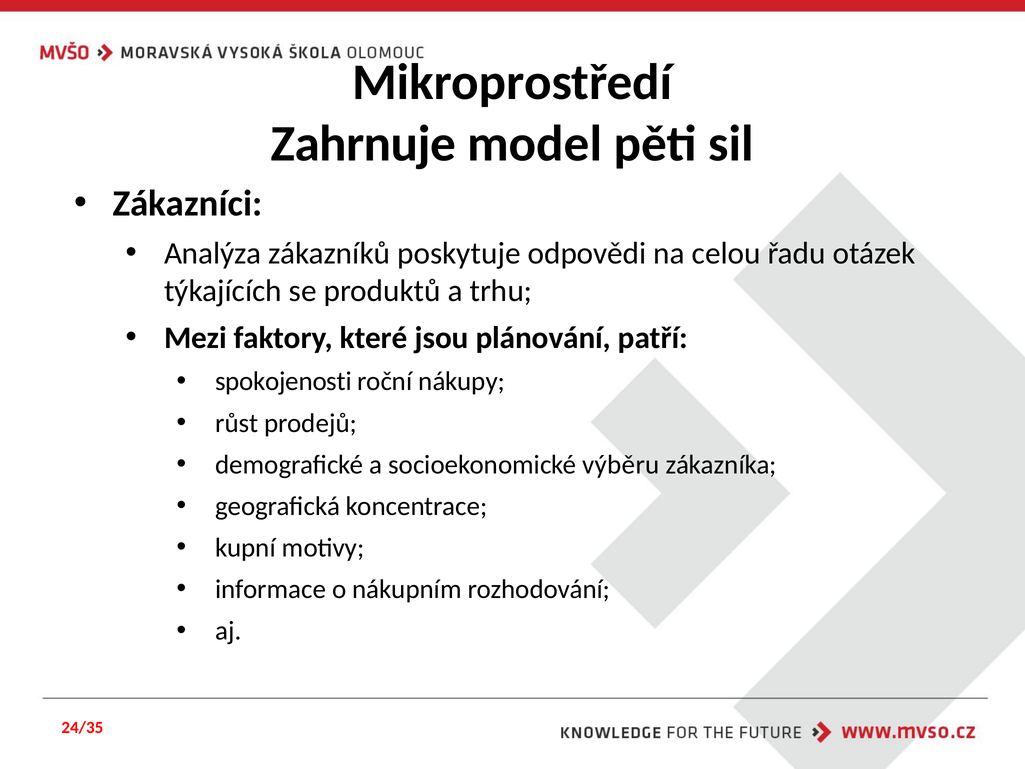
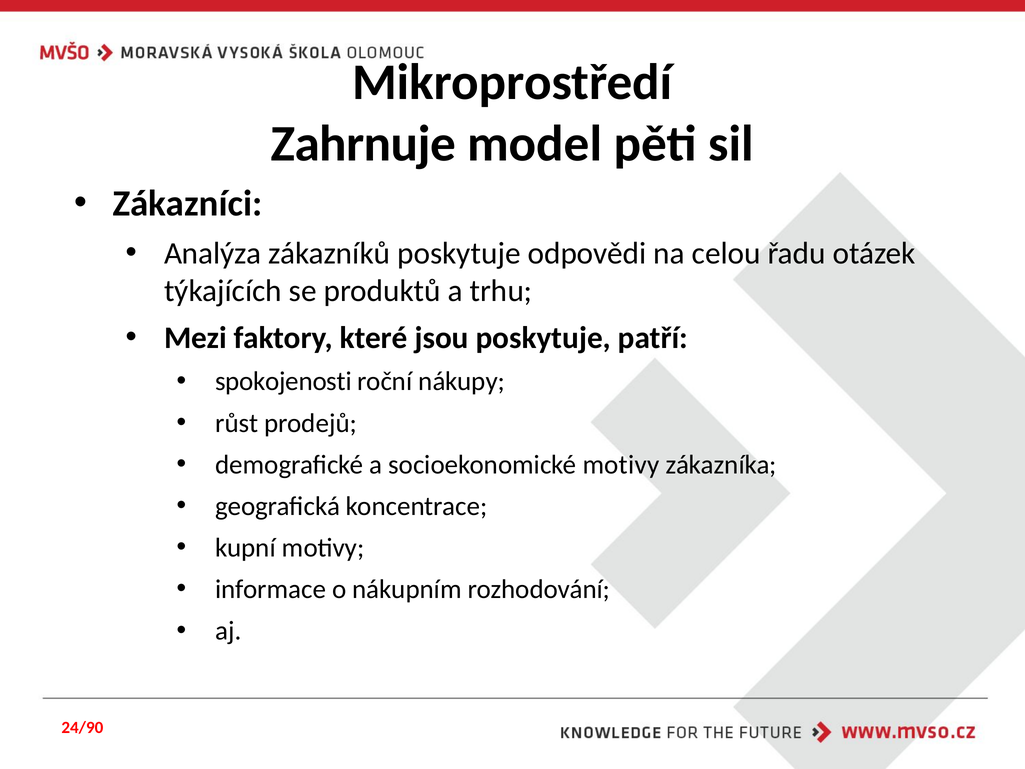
jsou plánování: plánování -> poskytuje
socioekonomické výběru: výběru -> motivy
24/35: 24/35 -> 24/90
